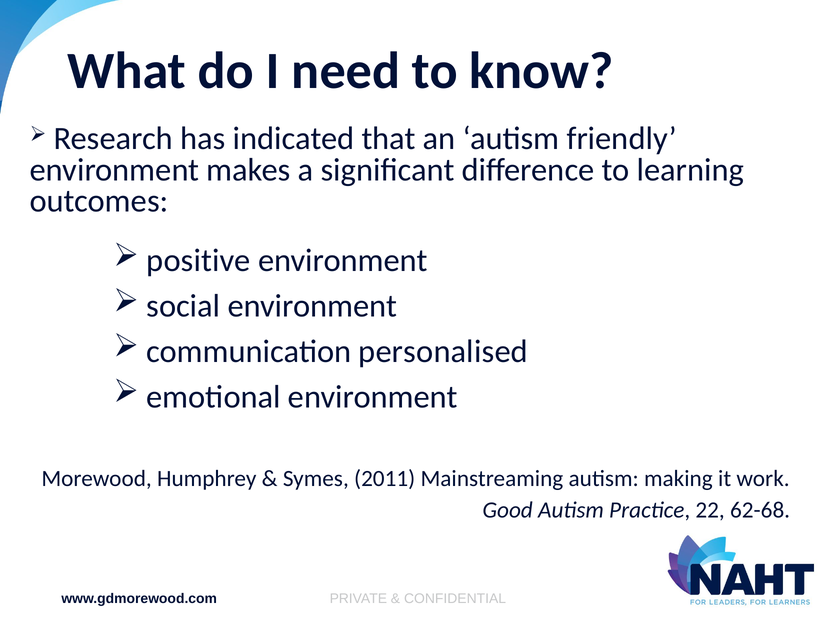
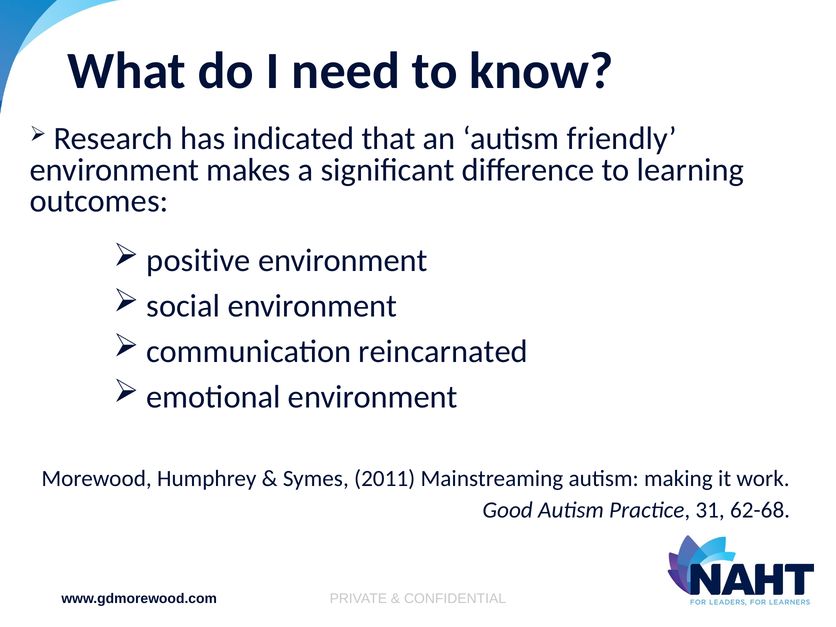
personalised: personalised -> reincarnated
22: 22 -> 31
